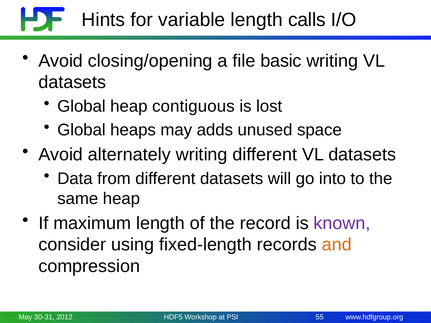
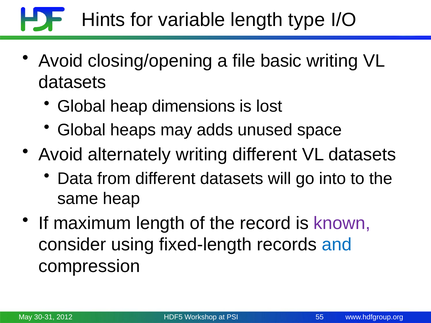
calls: calls -> type
contiguous: contiguous -> dimensions
and colour: orange -> blue
